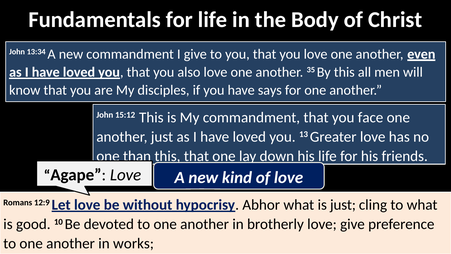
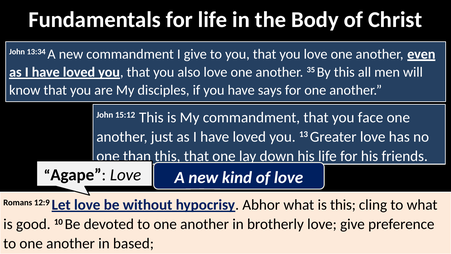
is just: just -> this
works: works -> based
